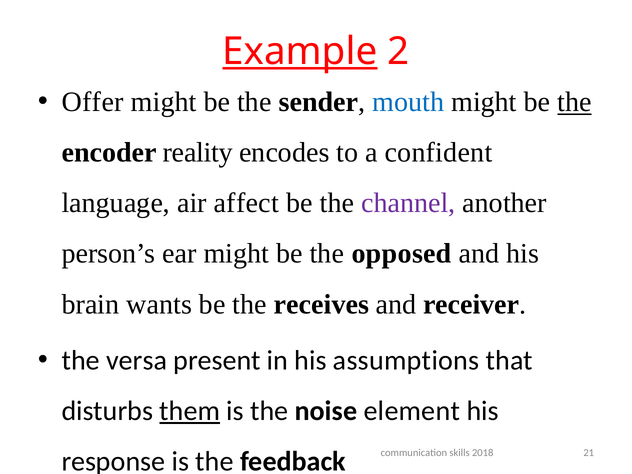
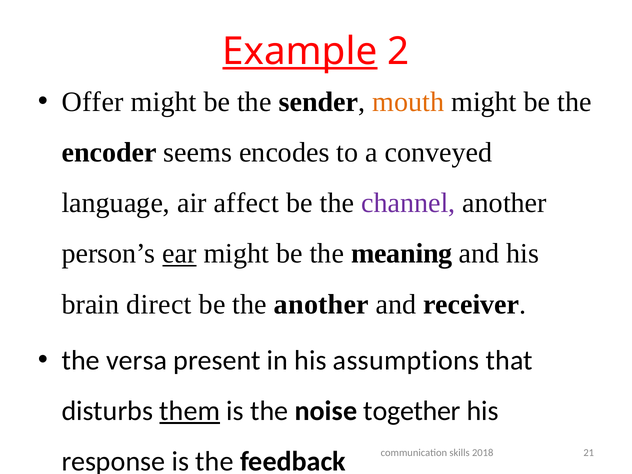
mouth colour: blue -> orange
the at (574, 102) underline: present -> none
reality: reality -> seems
confident: confident -> conveyed
ear underline: none -> present
opposed: opposed -> meaning
wants: wants -> direct
the receives: receives -> another
element: element -> together
